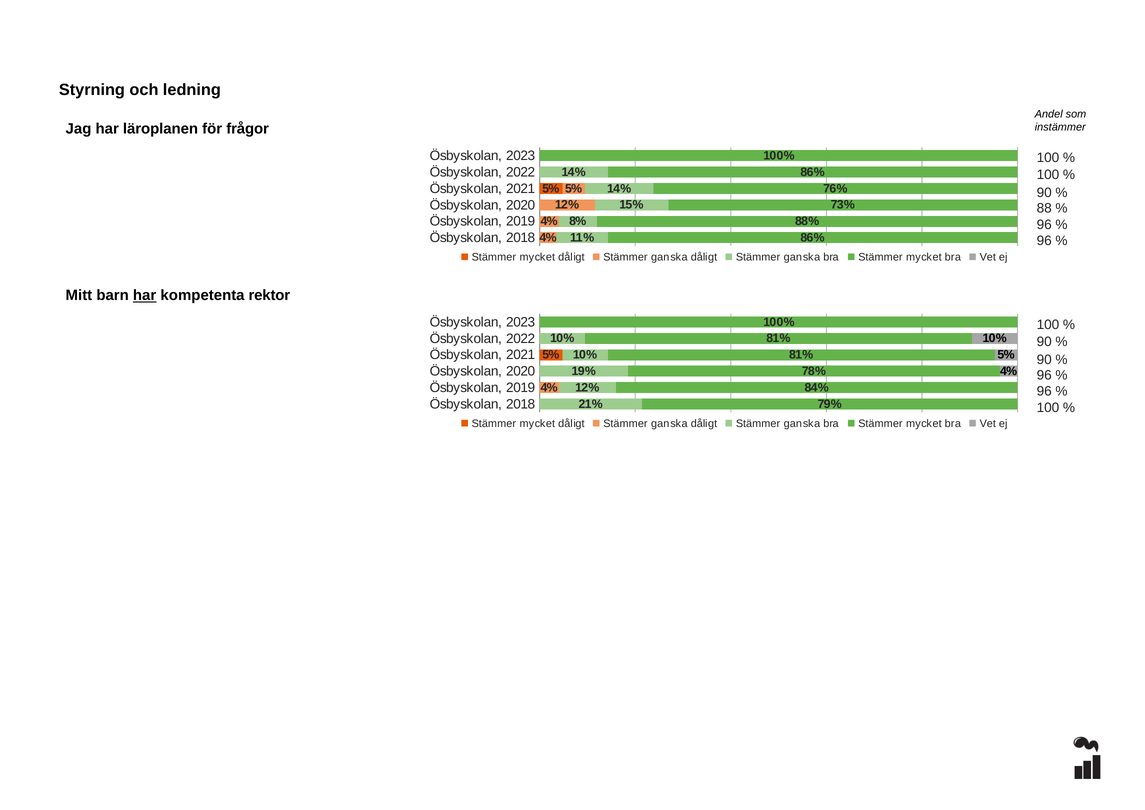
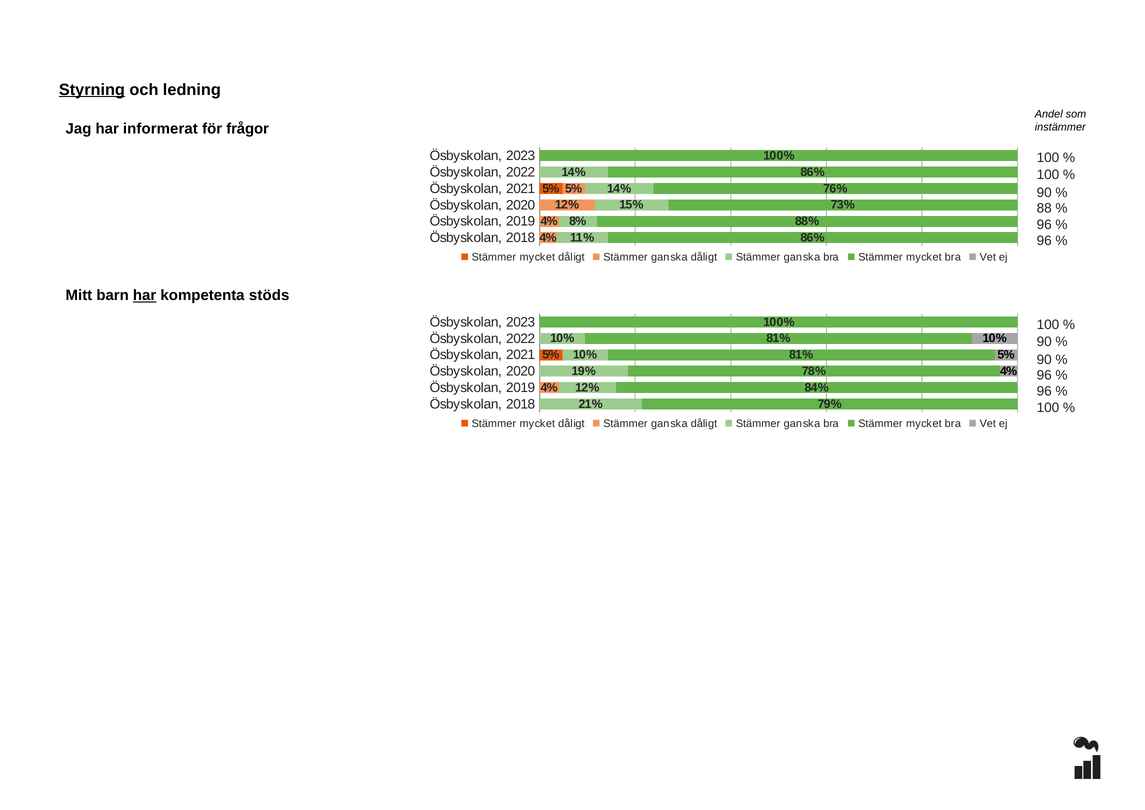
Styrning underline: none -> present
läroplanen: läroplanen -> informerat
rektor: rektor -> stöds
